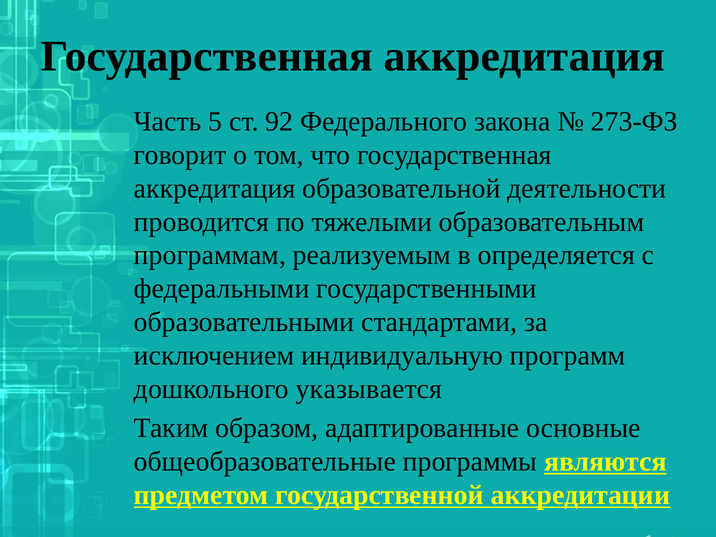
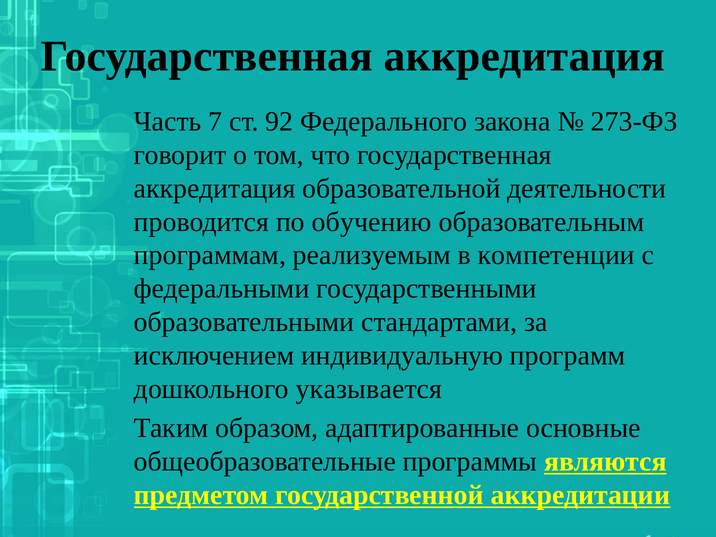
5: 5 -> 7
тяжелыми: тяжелыми -> обучению
определяется: определяется -> компетенции
